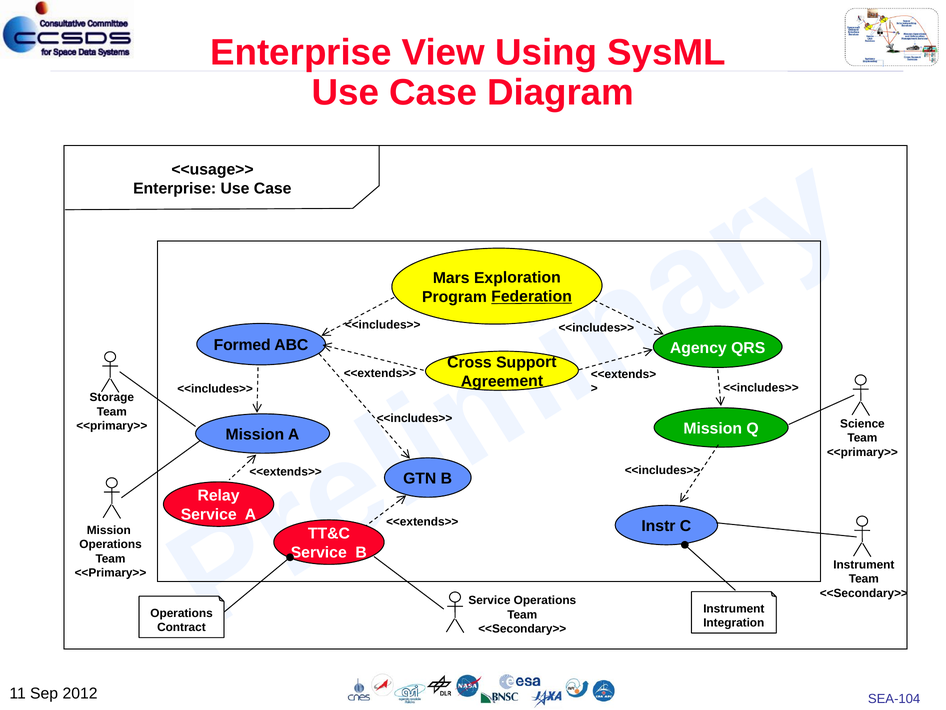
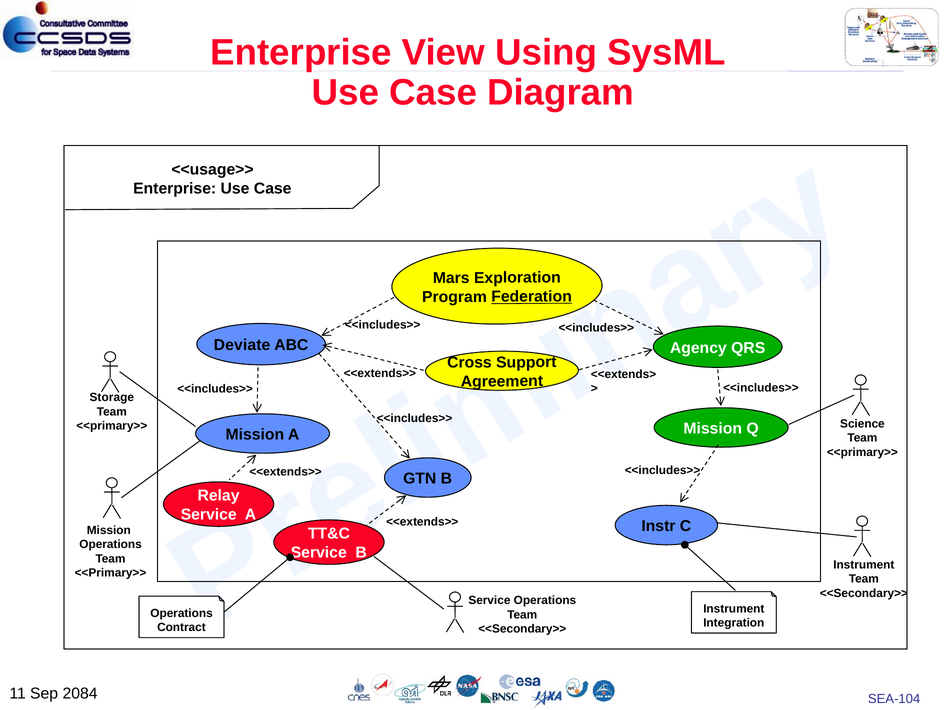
Formed: Formed -> Deviate
2012: 2012 -> 2084
